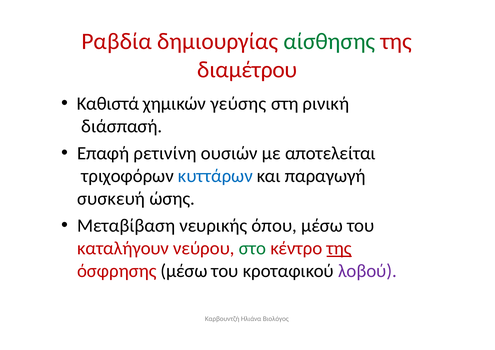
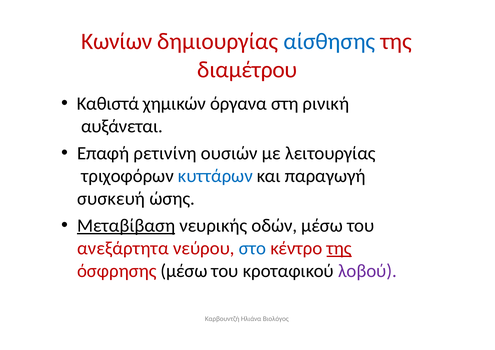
Ραβδία: Ραβδία -> Κωνίων
αίσθησης colour: green -> blue
γεύσης: γεύσης -> όργανα
διάσπασή: διάσπασή -> αυξάνεται
αποτελείται: αποτελείται -> λειτουργίας
Μεταβίβαση underline: none -> present
όπου: όπου -> οδών
καταλήγουν: καταλήγουν -> ανεξάρτητα
στο colour: green -> blue
